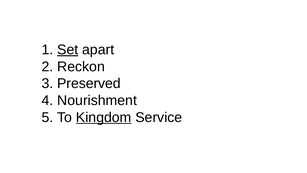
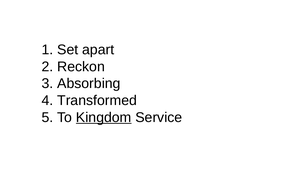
Set underline: present -> none
Preserved: Preserved -> Absorbing
Nourishment: Nourishment -> Transformed
